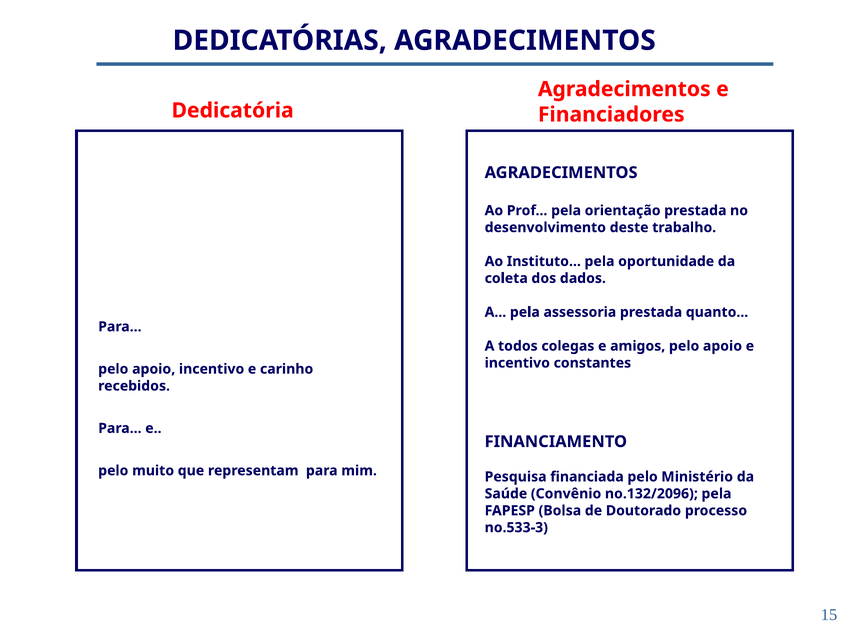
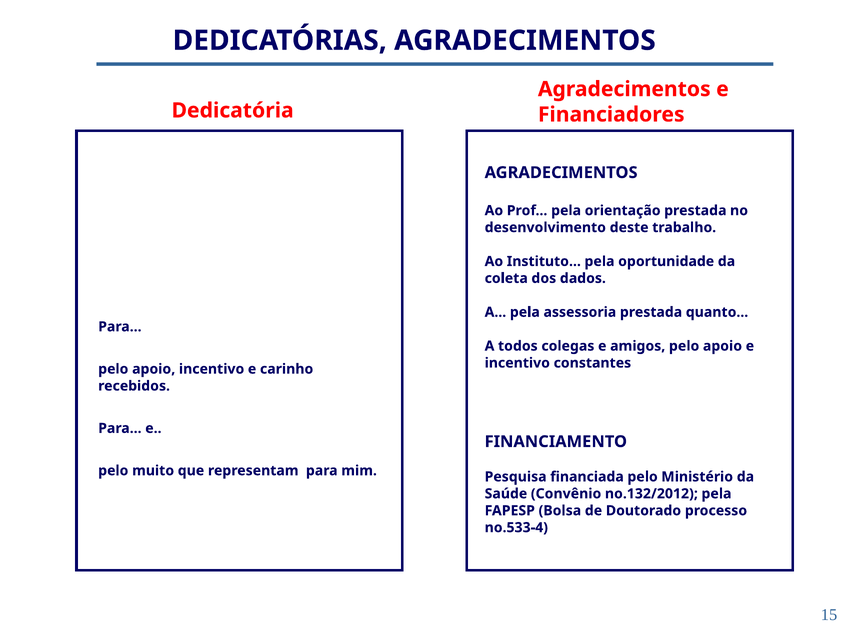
no.132/2096: no.132/2096 -> no.132/2012
no.533-3: no.533-3 -> no.533-4
